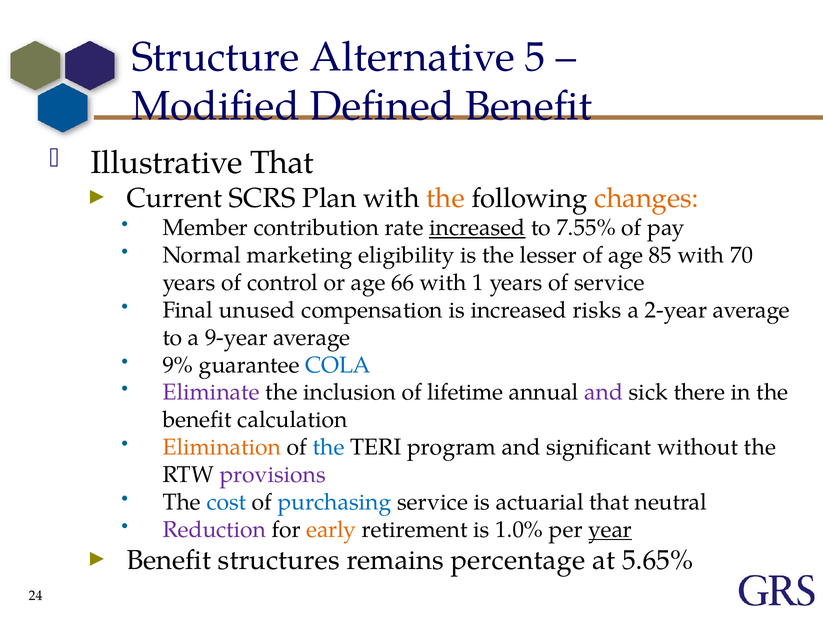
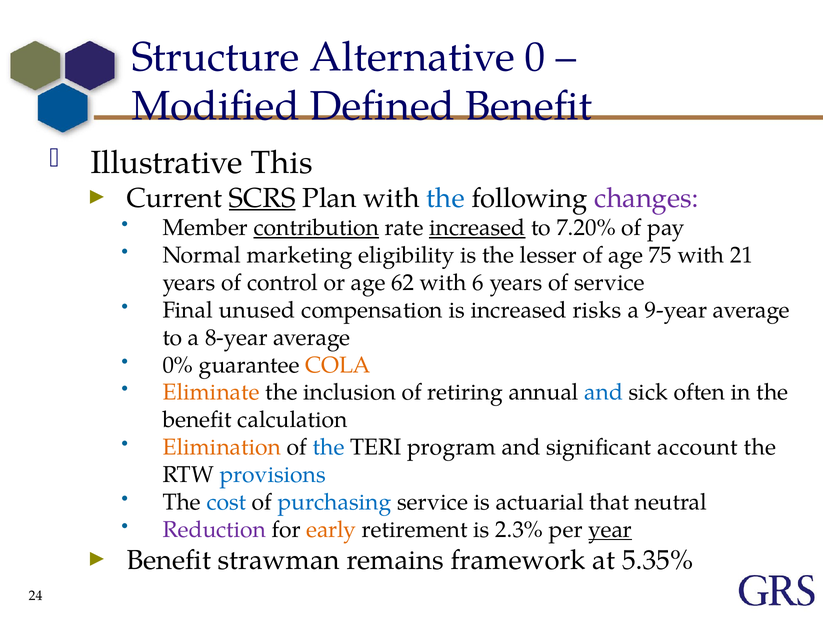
5: 5 -> 0
Illustrative That: That -> This
SCRS underline: none -> present
the at (446, 198) colour: orange -> blue
changes colour: orange -> purple
contribution underline: none -> present
7.55%: 7.55% -> 7.20%
85: 85 -> 75
70: 70 -> 21
66: 66 -> 62
1: 1 -> 6
2-year: 2-year -> 9-year
9-year: 9-year -> 8-year
9%: 9% -> 0%
COLA colour: blue -> orange
Eliminate colour: purple -> orange
lifetime: lifetime -> retiring
and at (604, 393) colour: purple -> blue
there: there -> often
without: without -> account
provisions colour: purple -> blue
1.0%: 1.0% -> 2.3%
structures: structures -> strawman
percentage: percentage -> framework
5.65%: 5.65% -> 5.35%
